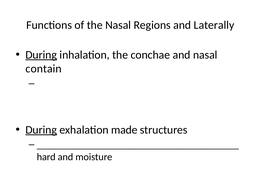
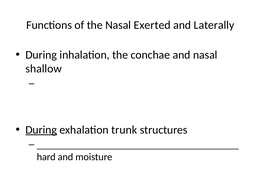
Regions: Regions -> Exerted
During at (41, 55) underline: present -> none
contain: contain -> shallow
made: made -> trunk
